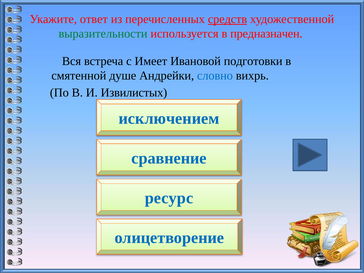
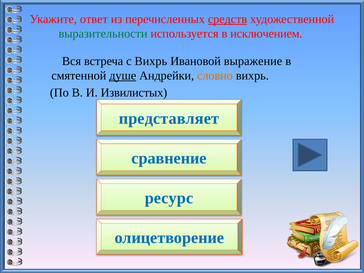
предназначен: предназначен -> исключением
с Имеет: Имеет -> Вихрь
подготовки: подготовки -> выражение
душе underline: none -> present
словно colour: blue -> orange
исключением: исключением -> представляет
